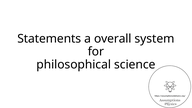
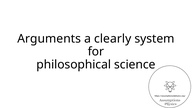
Statements: Statements -> Arguments
overall: overall -> clearly
